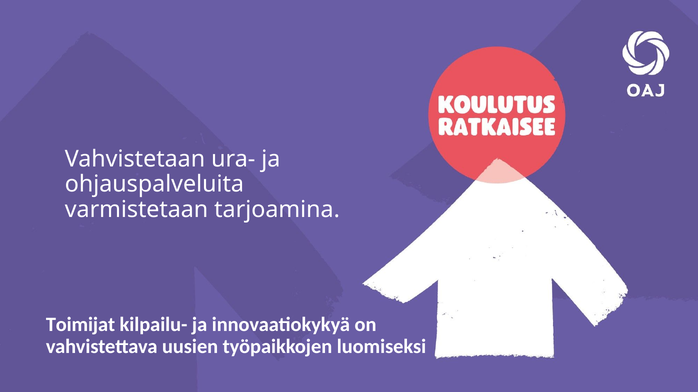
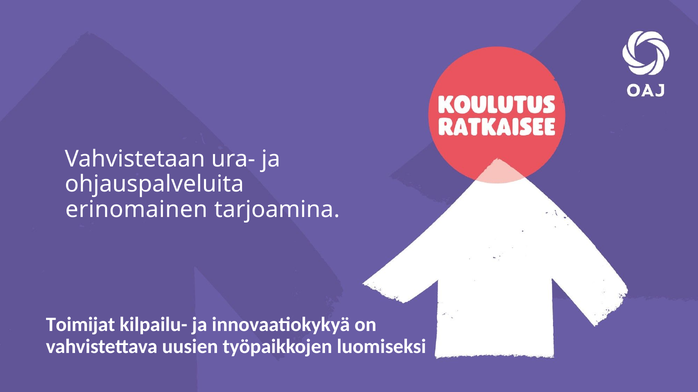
varmistetaan: varmistetaan -> erinomainen
